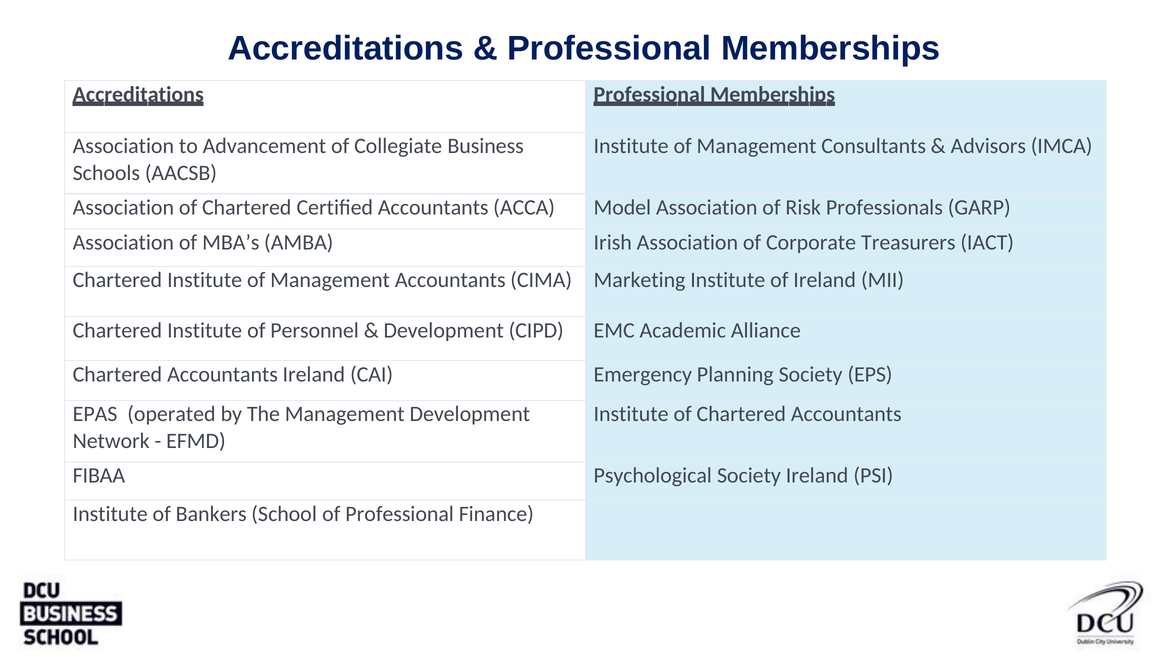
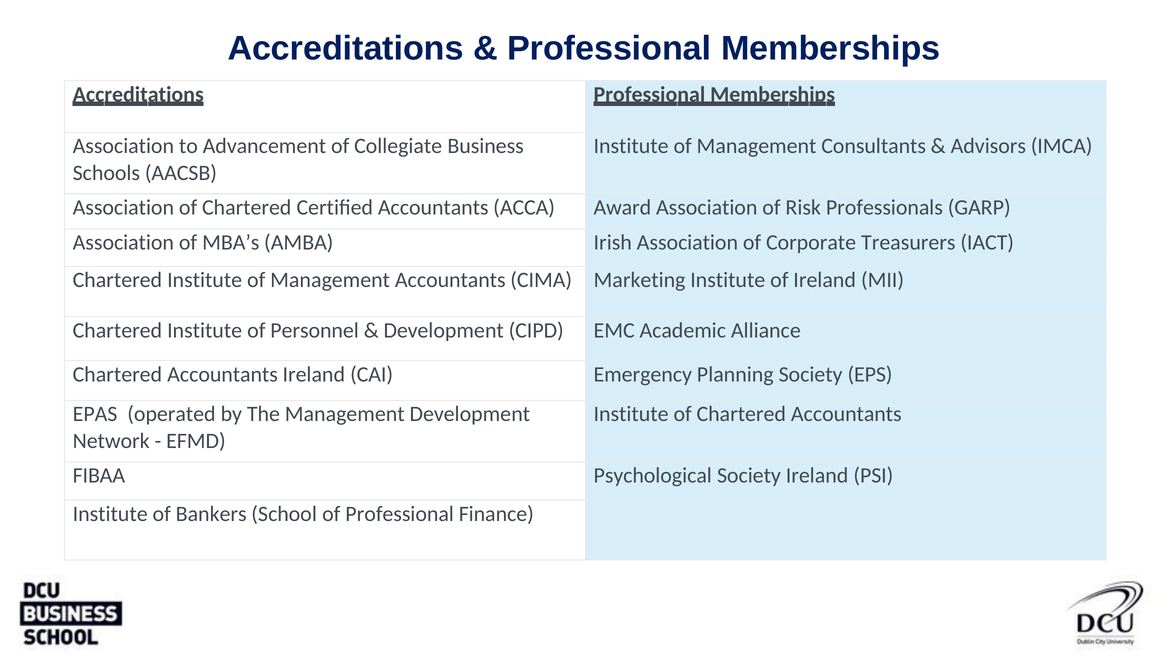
Model: Model -> Award
